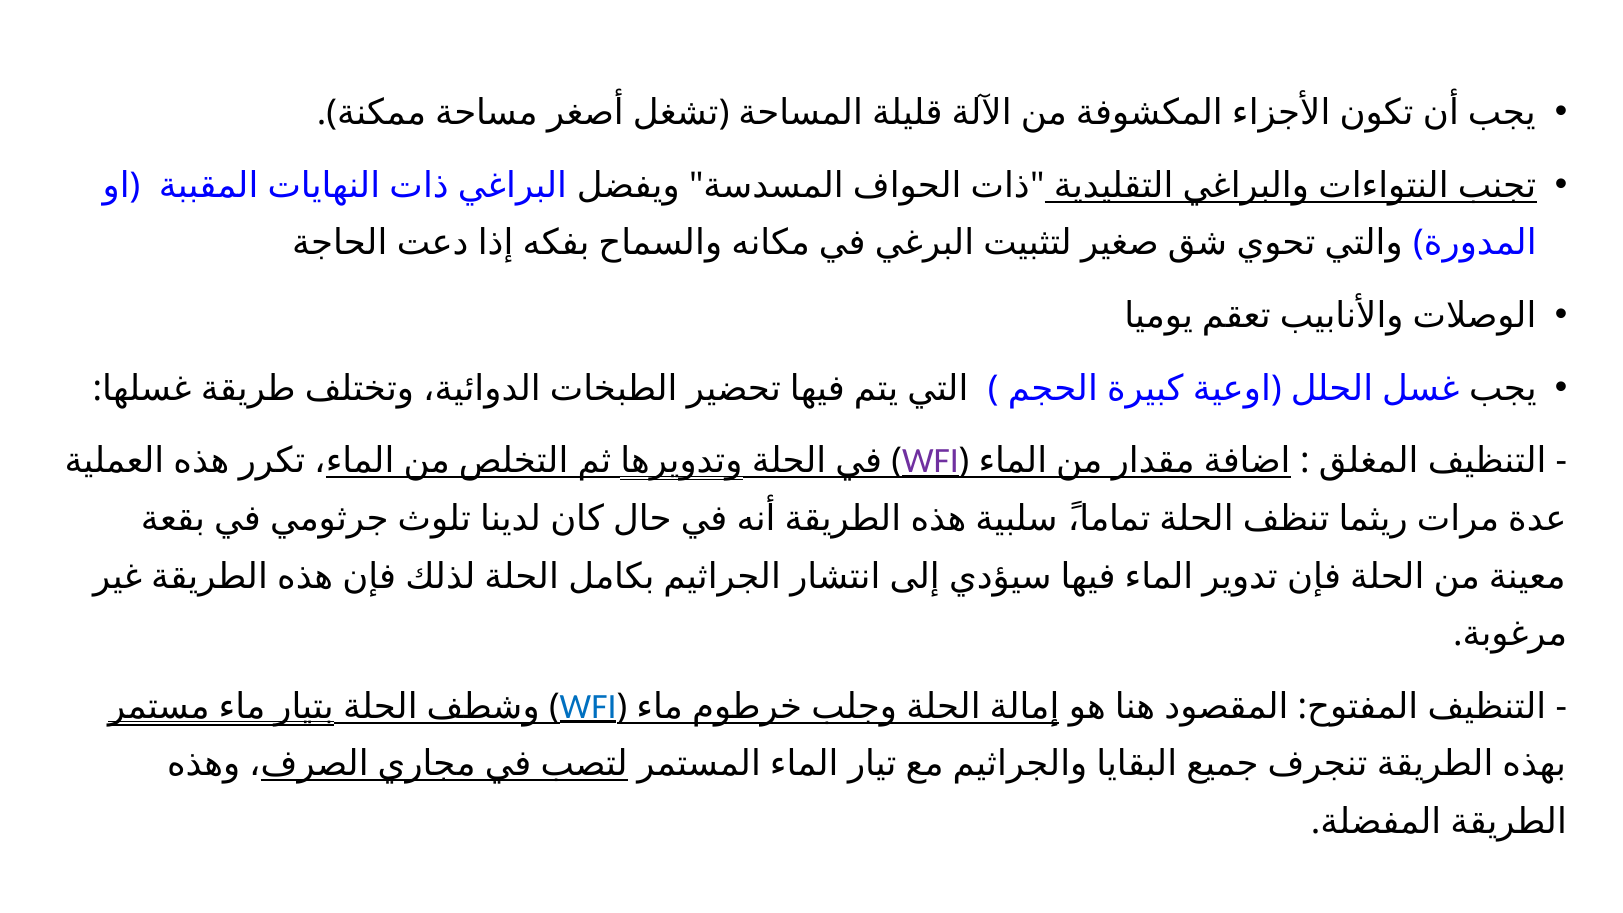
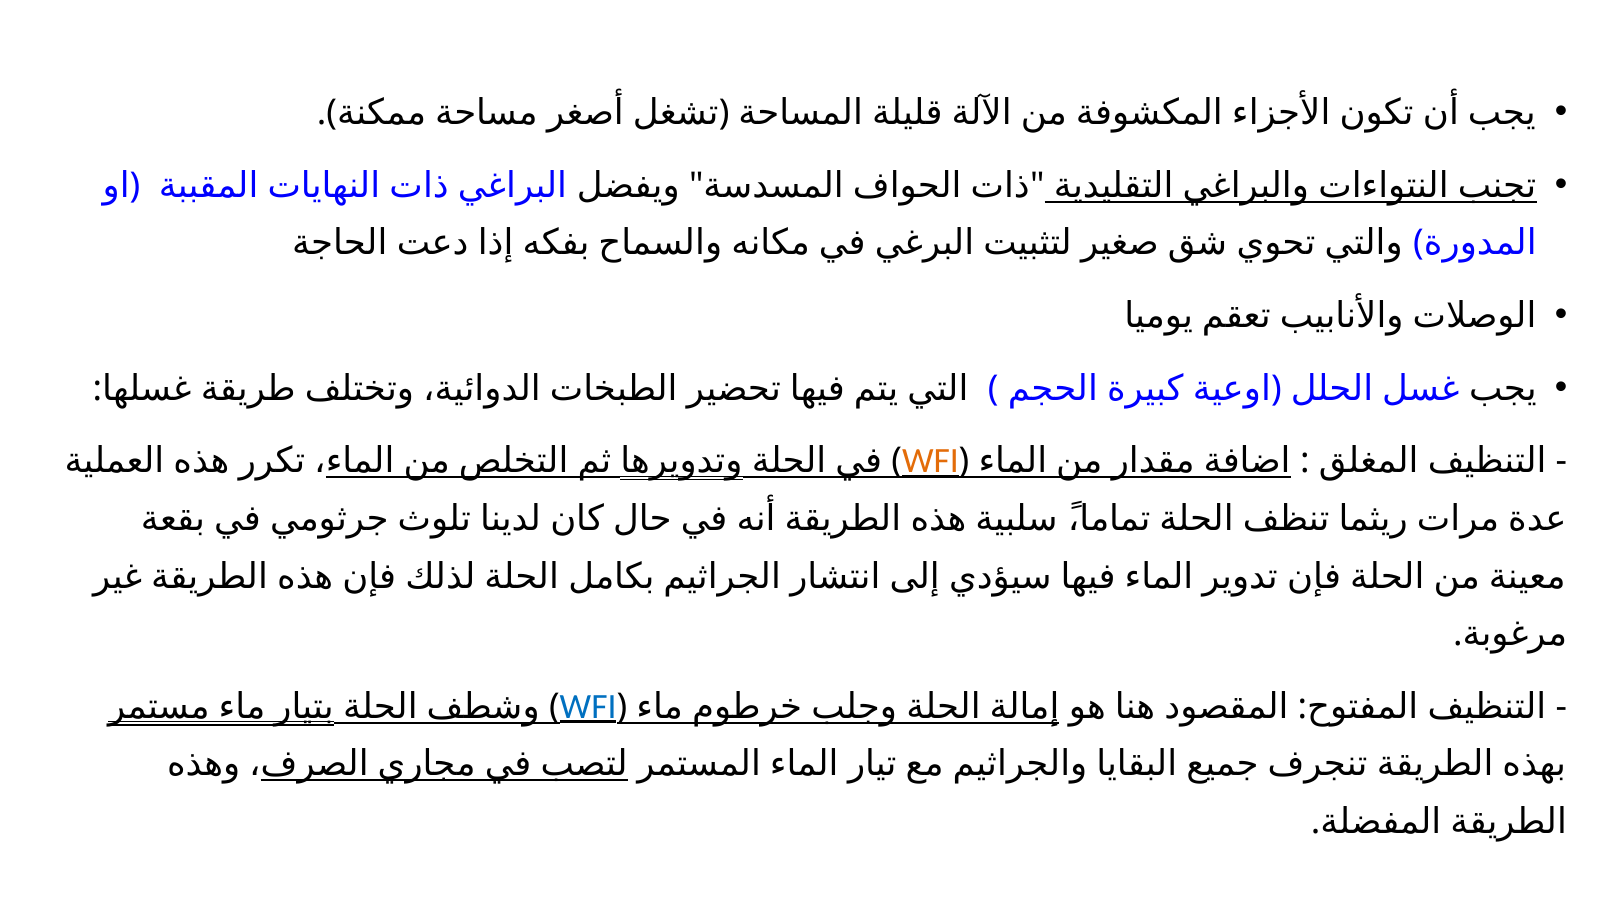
WFI at (930, 461) colour: purple -> orange
